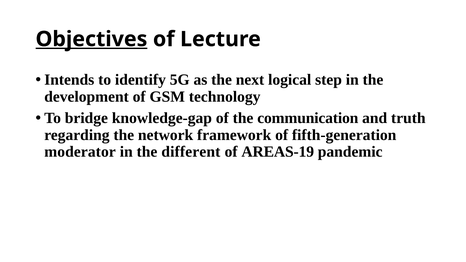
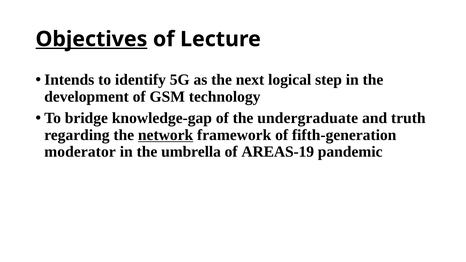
communication: communication -> undergraduate
network underline: none -> present
different: different -> umbrella
